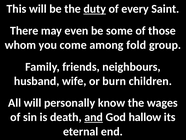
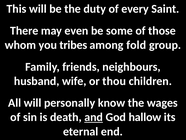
duty underline: present -> none
come: come -> tribes
burn: burn -> thou
